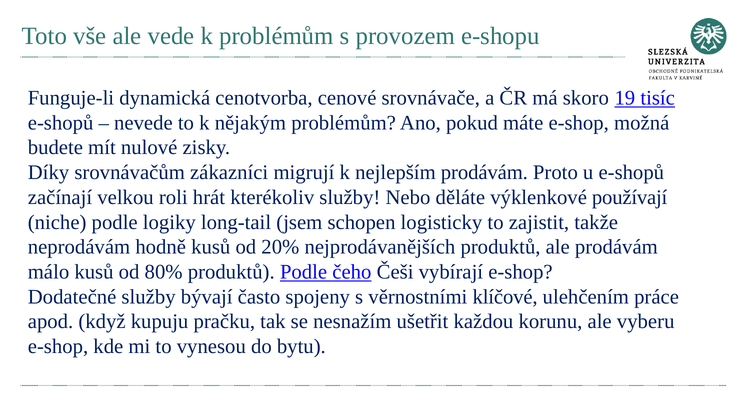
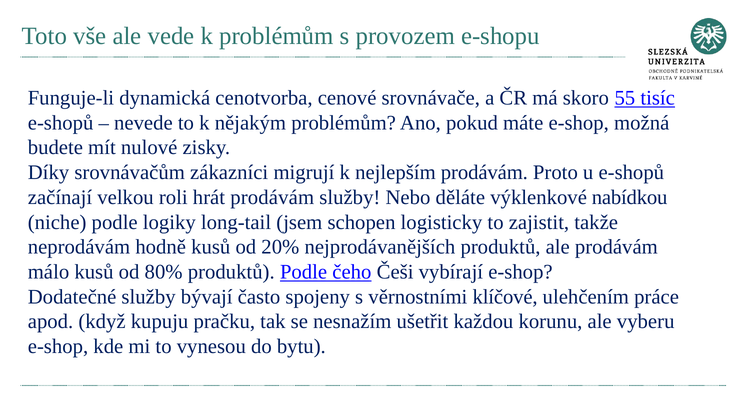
19: 19 -> 55
hrát kterékoliv: kterékoliv -> prodávám
používají: používají -> nabídkou
